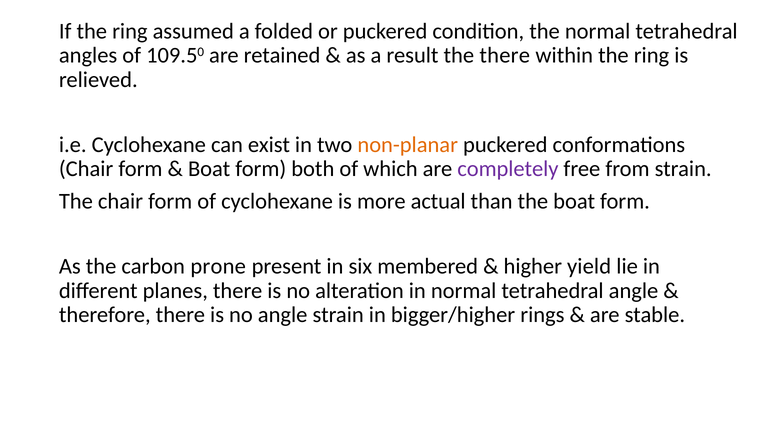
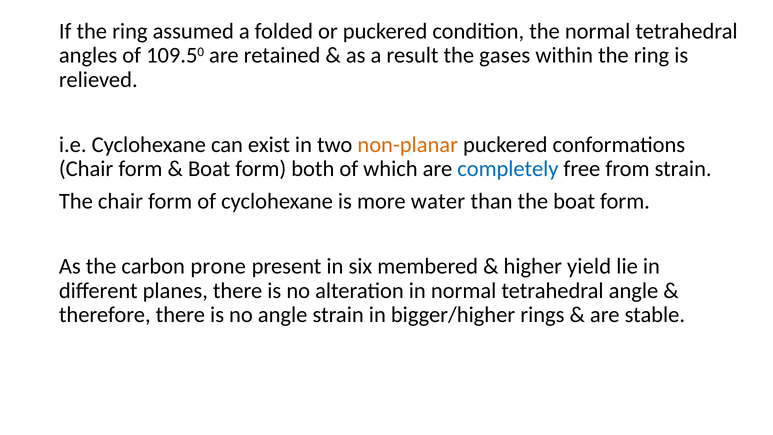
the there: there -> gases
completely colour: purple -> blue
actual: actual -> water
